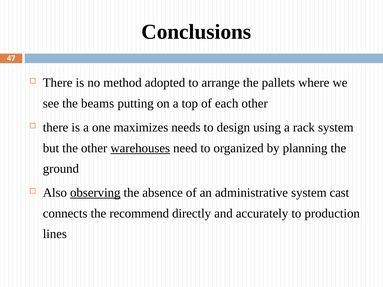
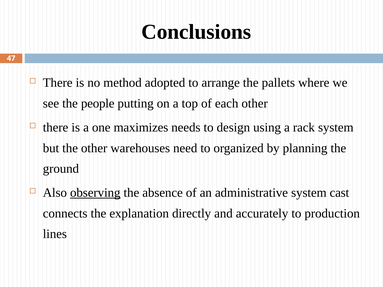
beams: beams -> people
warehouses underline: present -> none
recommend: recommend -> explanation
